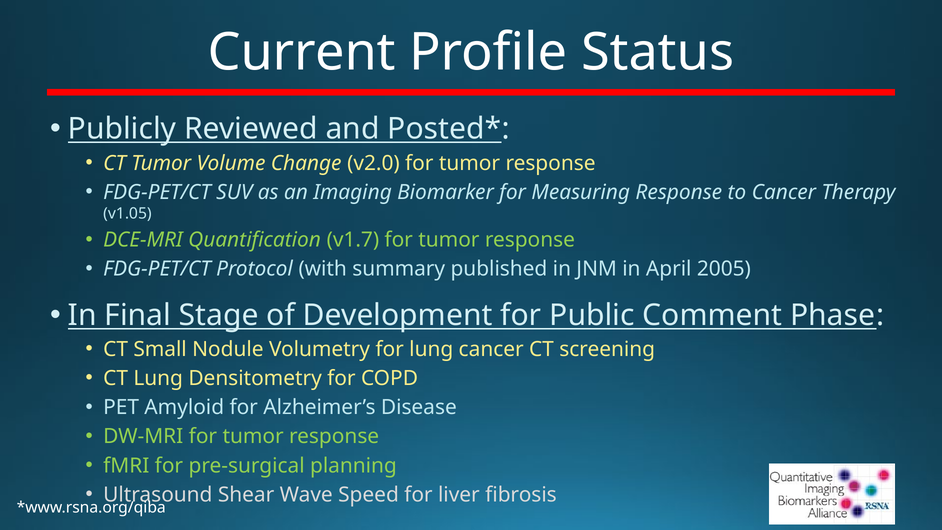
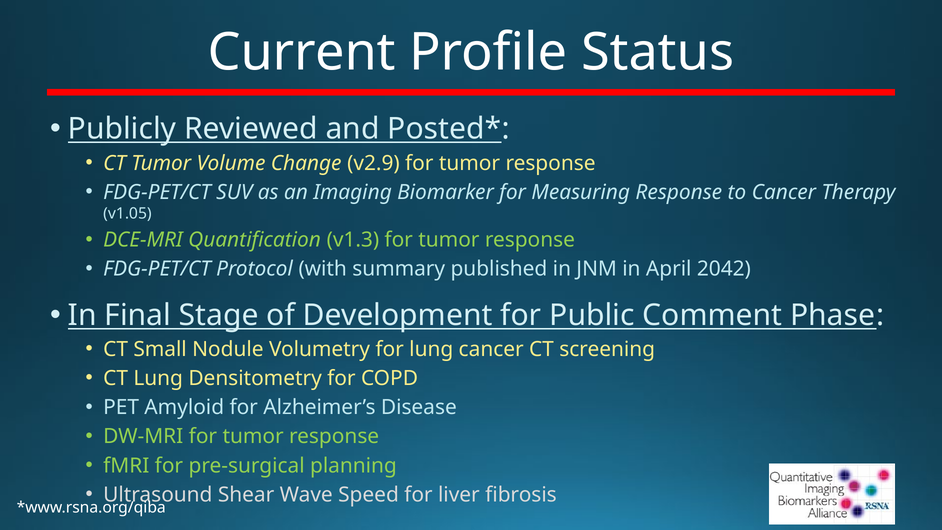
v2.0: v2.0 -> v2.9
v1.7: v1.7 -> v1.3
2005: 2005 -> 2042
